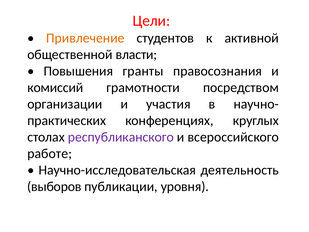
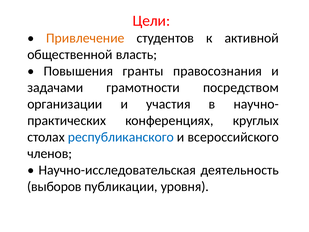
власти: власти -> власть
комиссий: комиссий -> задачами
республиканского colour: purple -> blue
работе: работе -> членов
